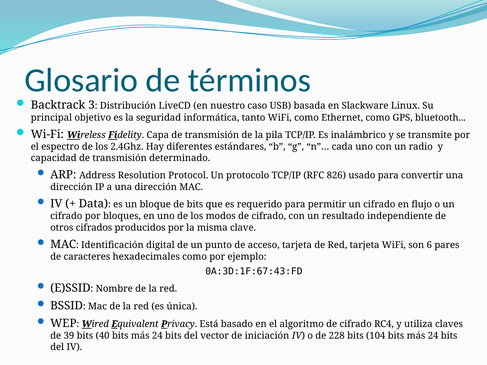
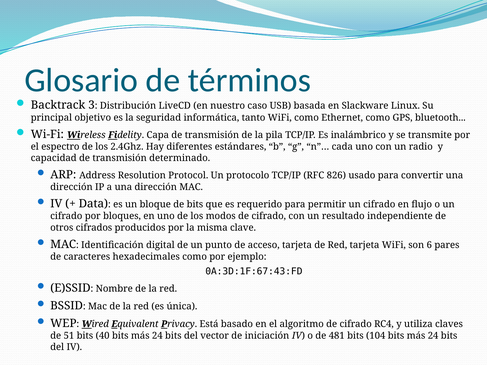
39: 39 -> 51
228: 228 -> 481
